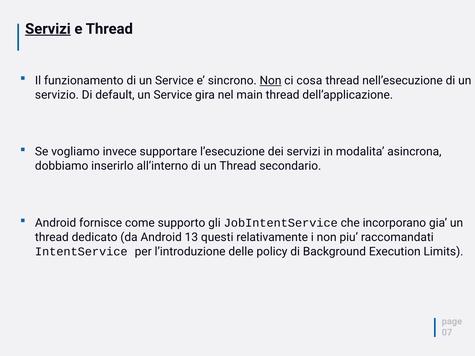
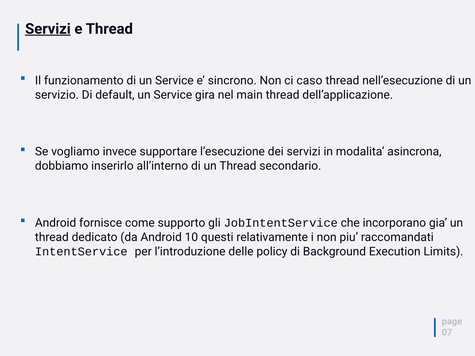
Non at (270, 81) underline: present -> none
cosa: cosa -> caso
13: 13 -> 10
